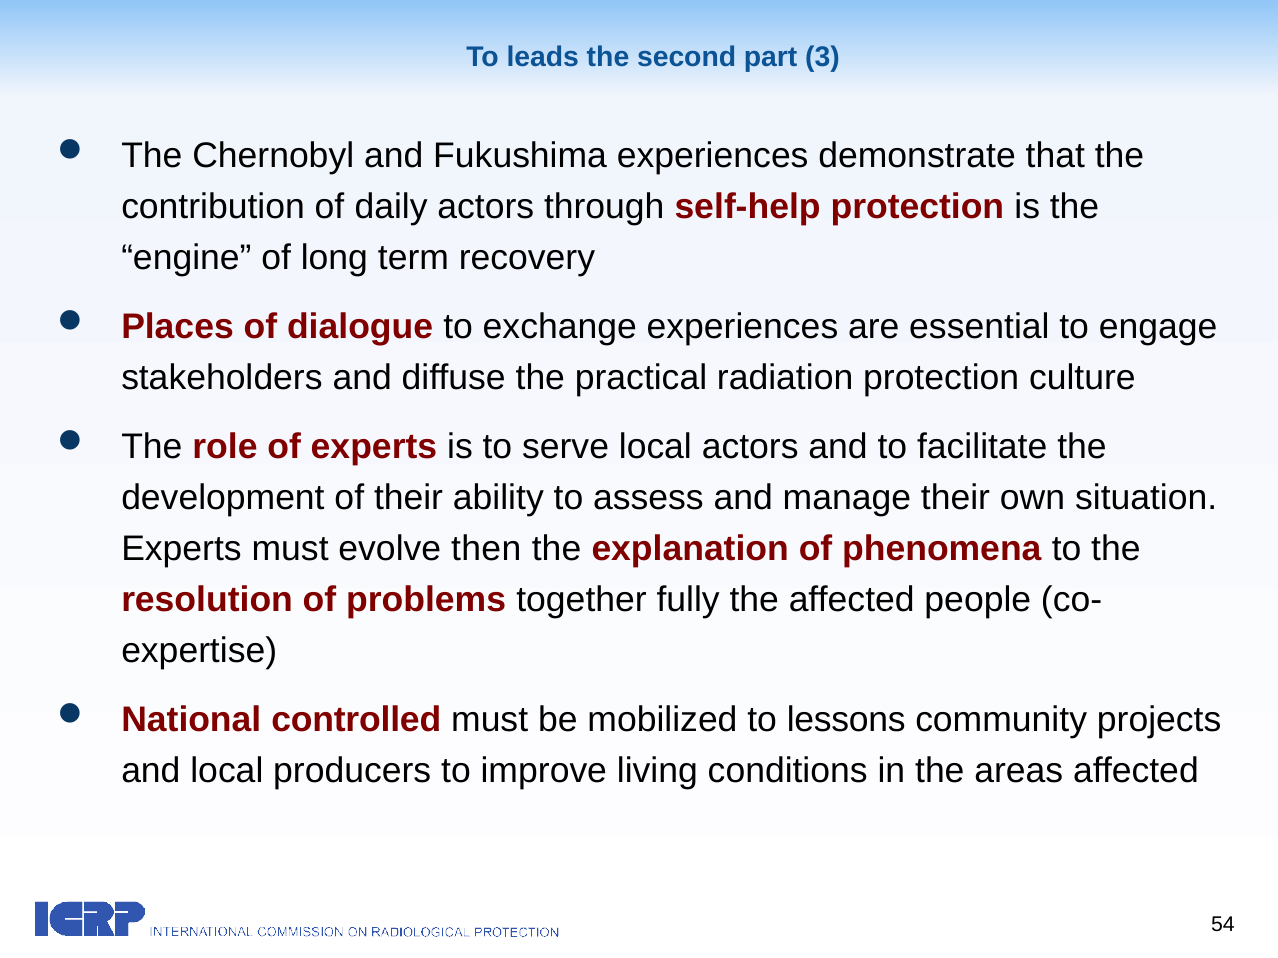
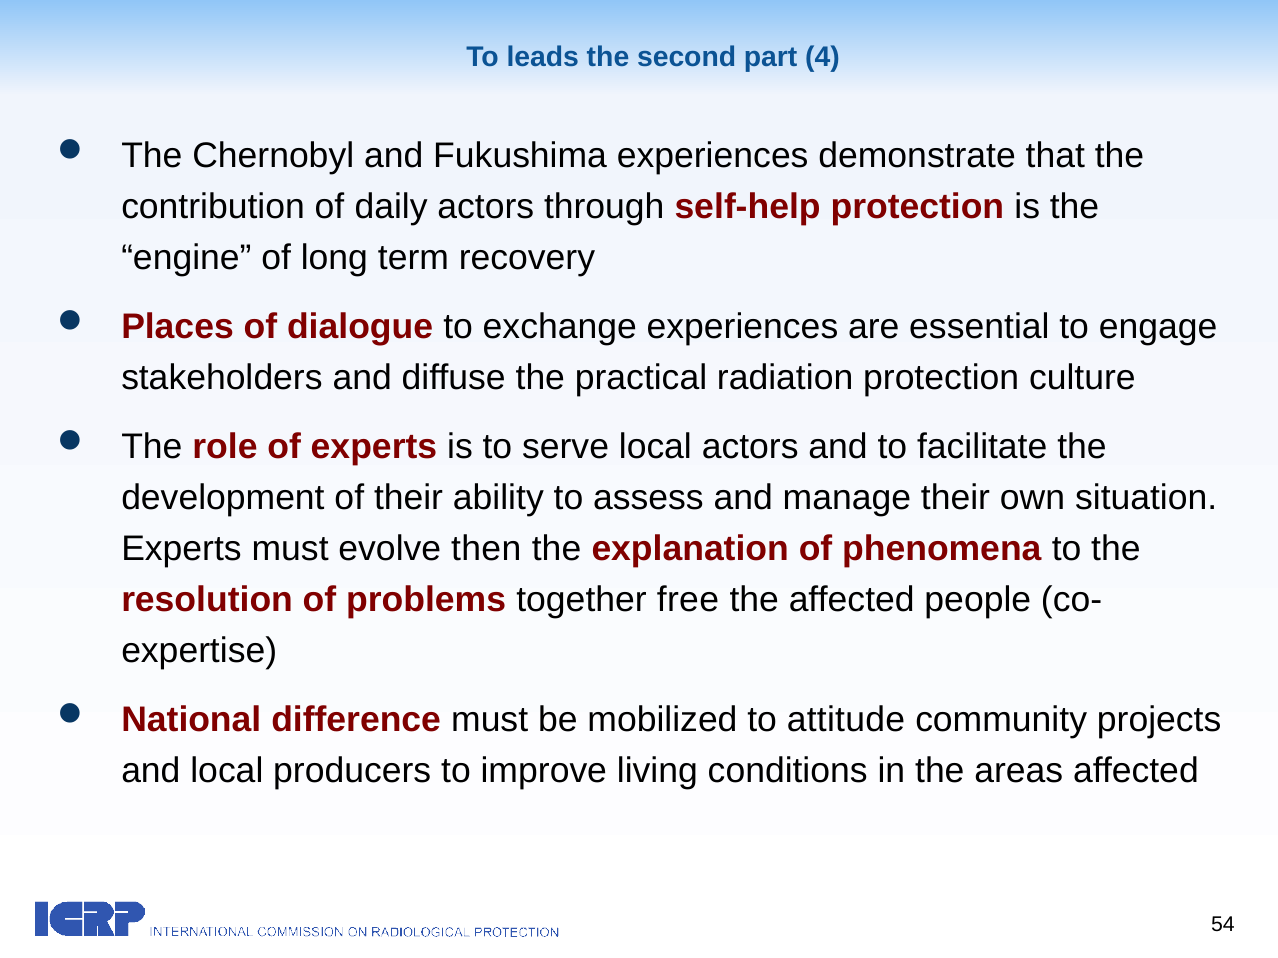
3: 3 -> 4
fully: fully -> free
controlled: controlled -> difference
lessons: lessons -> attitude
